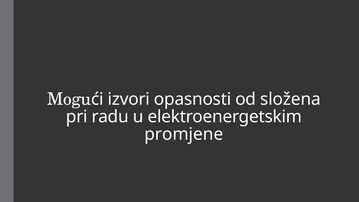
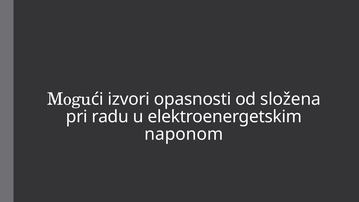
promjene: promjene -> naponom
